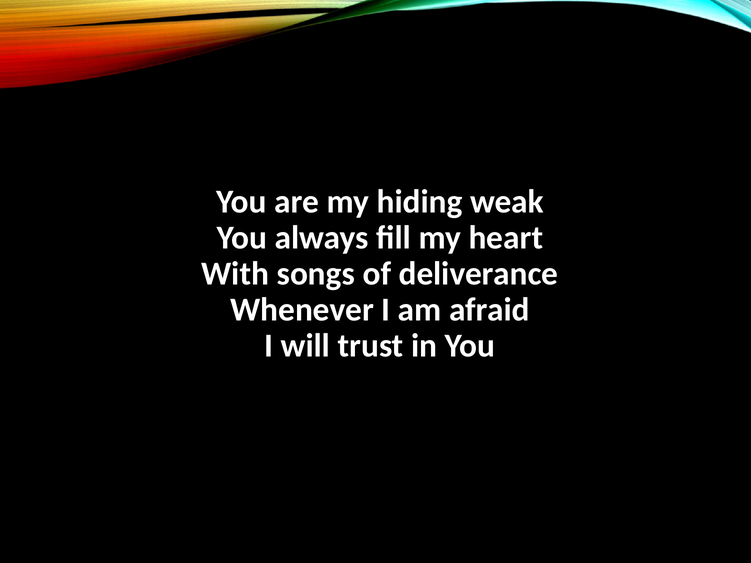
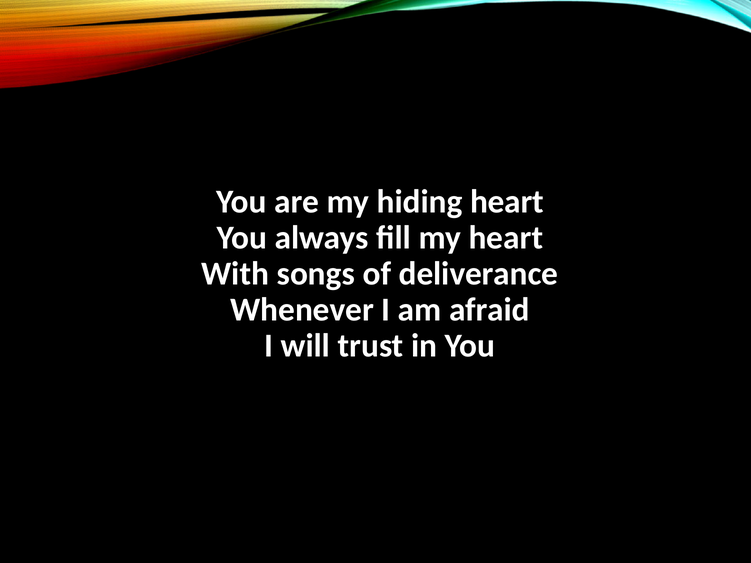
hiding weak: weak -> heart
